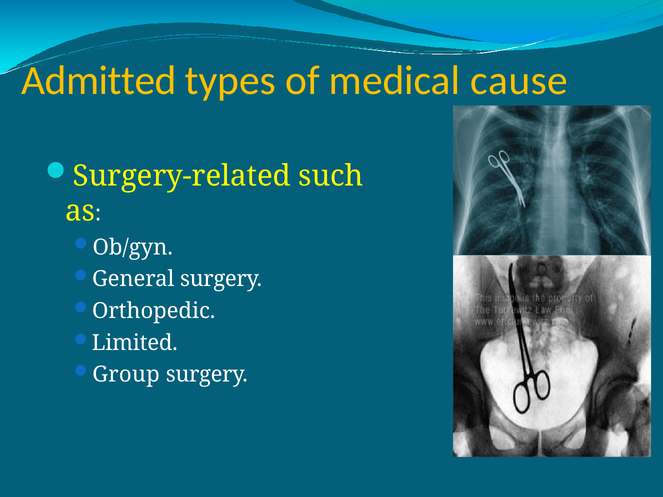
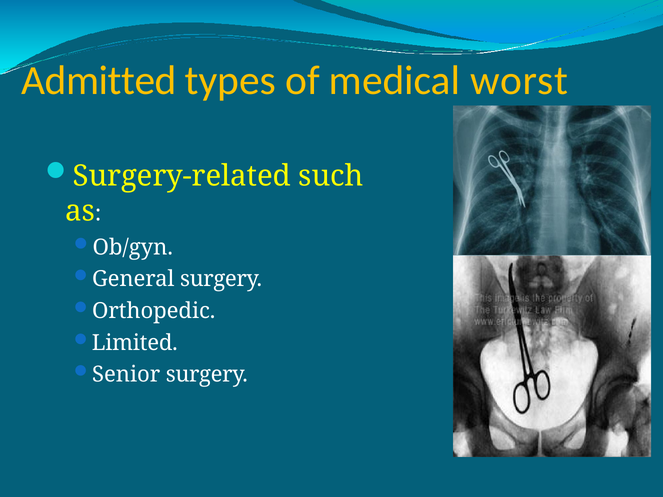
cause: cause -> worst
Group: Group -> Senior
